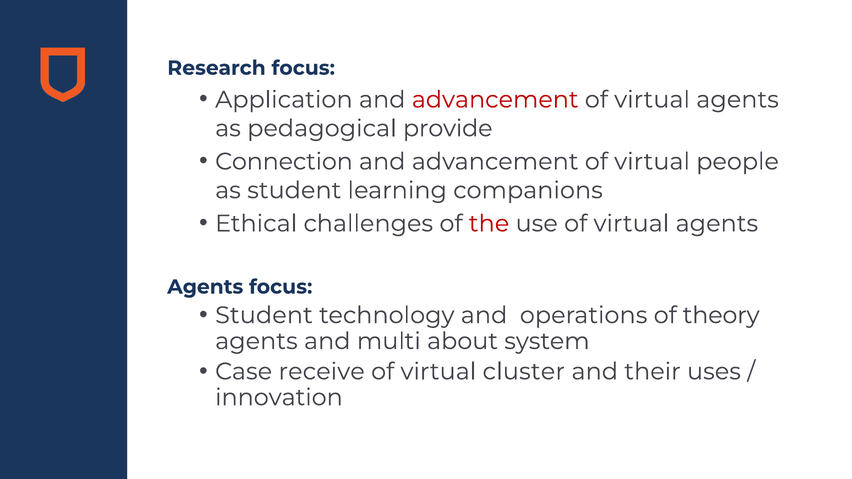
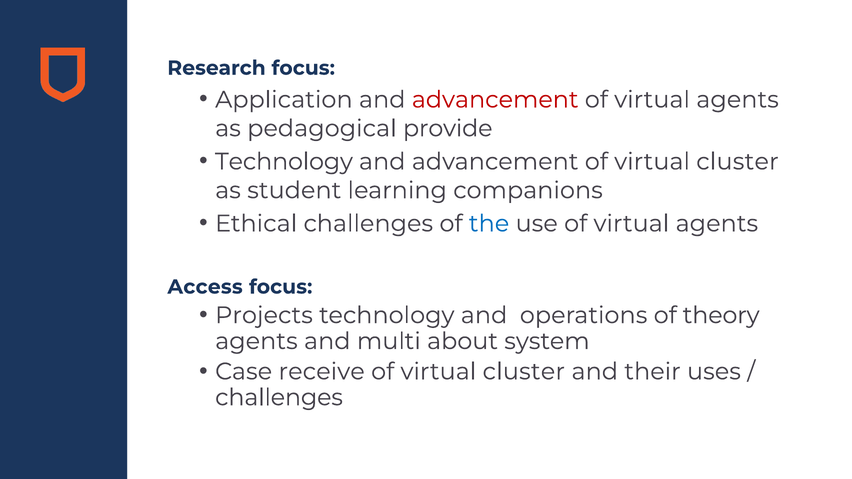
Connection at (284, 162): Connection -> Technology
advancement of virtual people: people -> cluster
the colour: red -> blue
Agents at (205, 287): Agents -> Access
Student at (264, 315): Student -> Projects
innovation at (279, 398): innovation -> challenges
